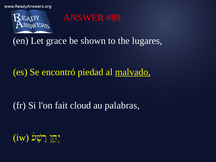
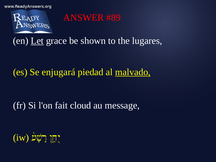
Let underline: none -> present
encontró: encontró -> enjugará
palabras: palabras -> message
